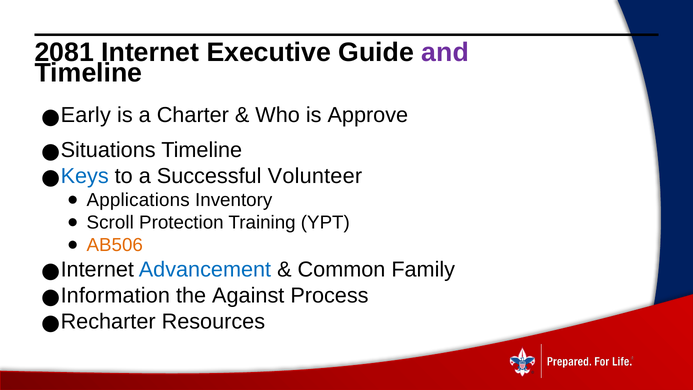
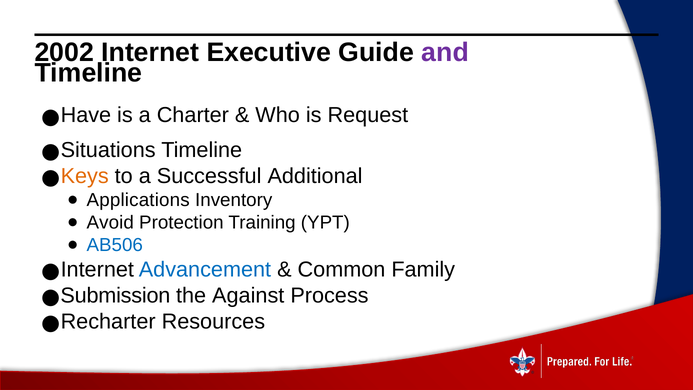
2081: 2081 -> 2002
Early: Early -> Have
Approve: Approve -> Request
Keys colour: blue -> orange
Volunteer: Volunteer -> Additional
Scroll: Scroll -> Avoid
AB506 colour: orange -> blue
Information: Information -> Submission
